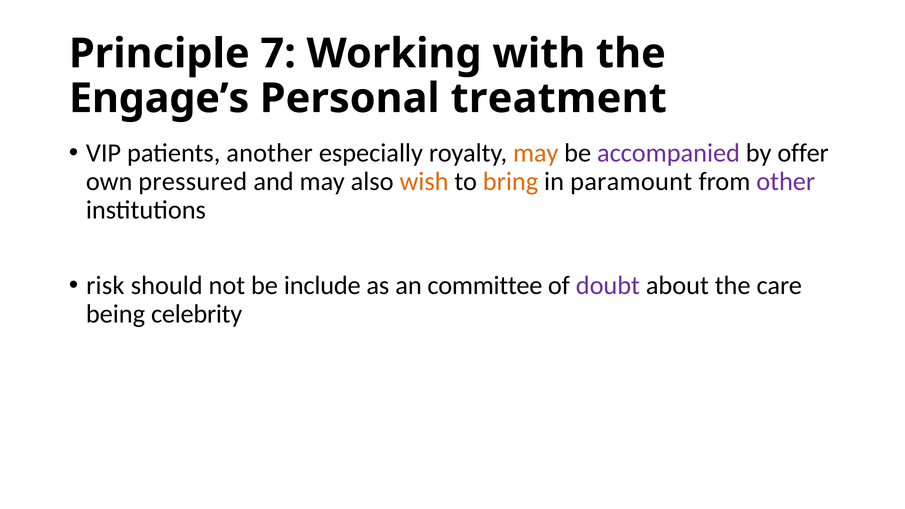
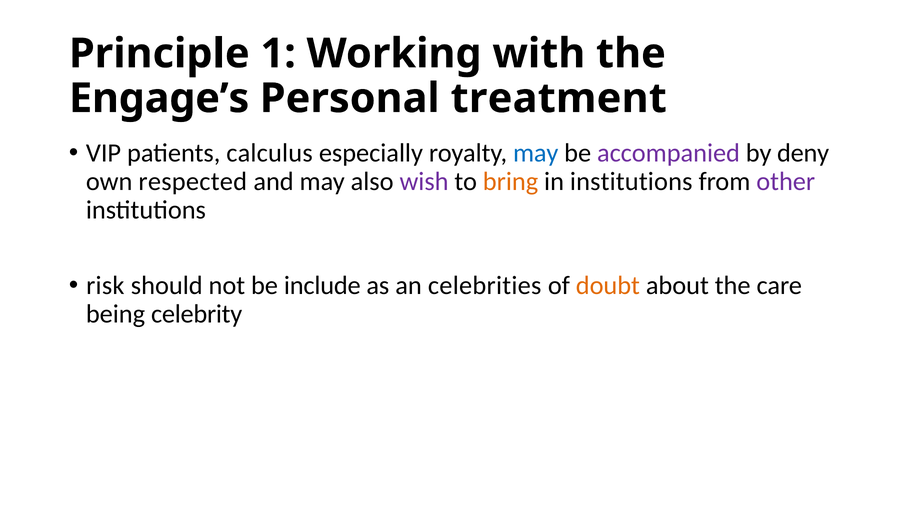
7: 7 -> 1
another: another -> calculus
may at (536, 153) colour: orange -> blue
offer: offer -> deny
pressured: pressured -> respected
wish colour: orange -> purple
in paramount: paramount -> institutions
committee: committee -> celebrities
doubt colour: purple -> orange
